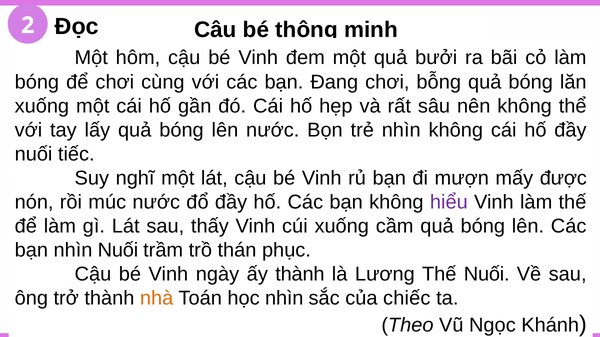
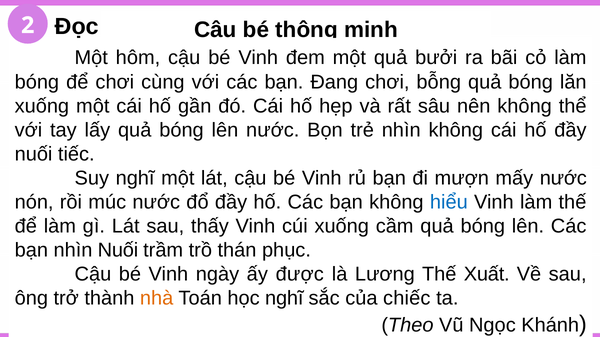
mấy được: được -> nước
hiểu colour: purple -> blue
ấy thành: thành -> được
Thế Nuối: Nuối -> Xuất
học nhìn: nhìn -> nghĩ
